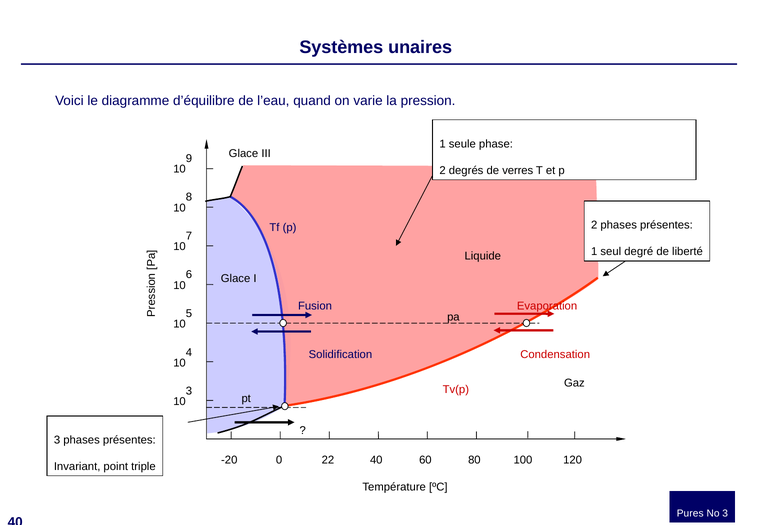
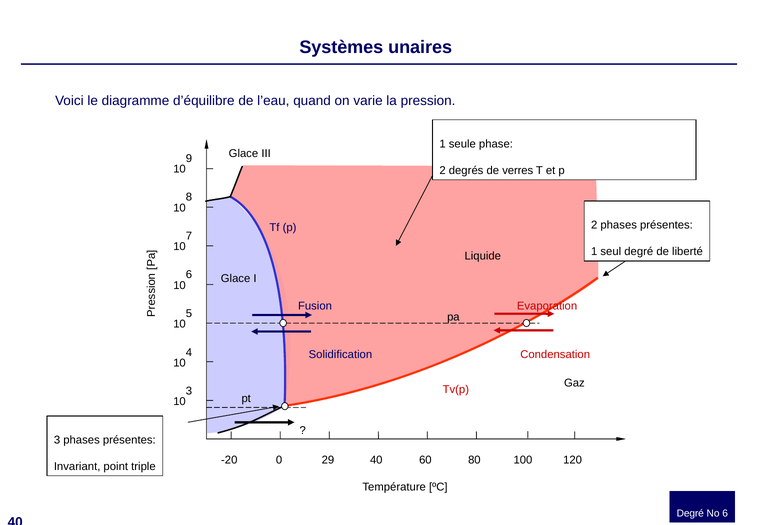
22: 22 -> 29
Pures at (690, 513): Pures -> Degré
No 3: 3 -> 6
